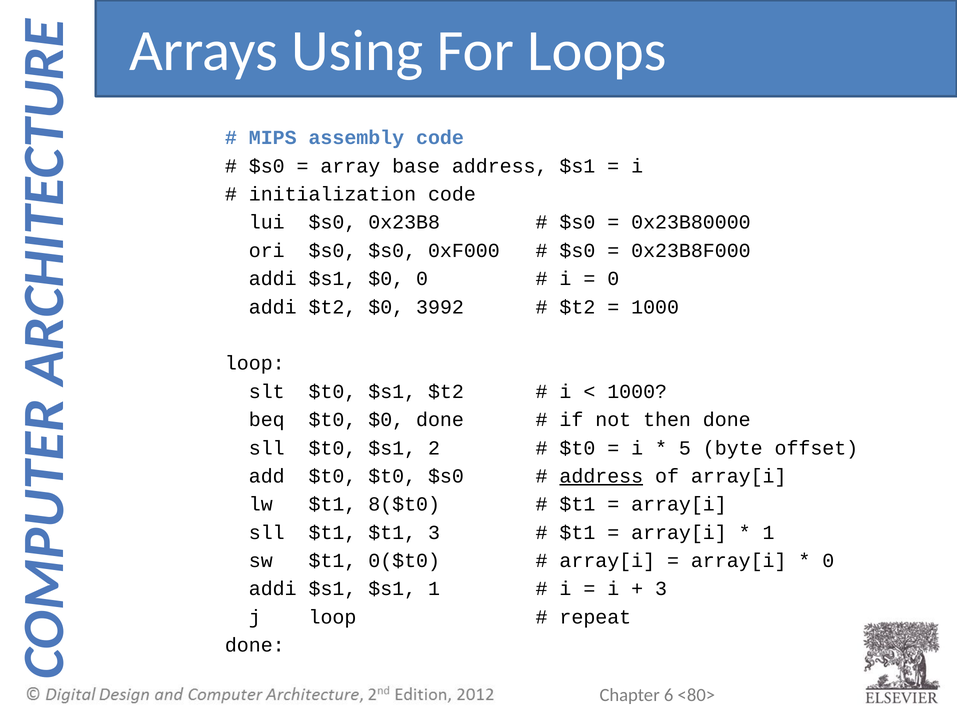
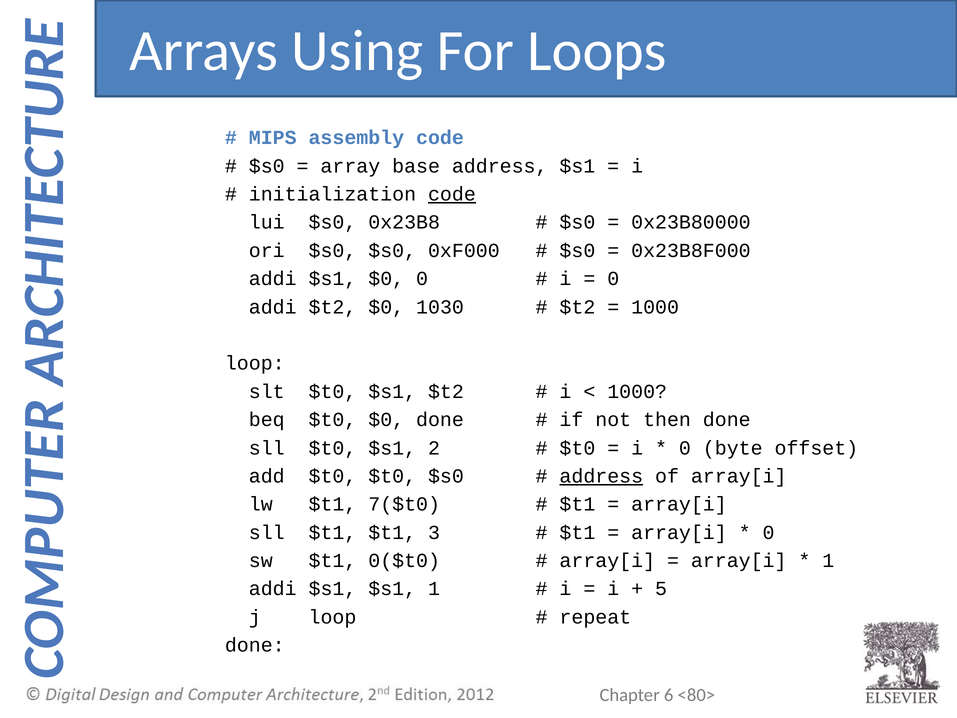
code at (452, 194) underline: none -> present
3992: 3992 -> 1030
5 at (685, 448): 5 -> 0
8($t0: 8($t0 -> 7($t0
1 at (769, 532): 1 -> 0
0 at (828, 561): 0 -> 1
3 at (661, 589): 3 -> 5
